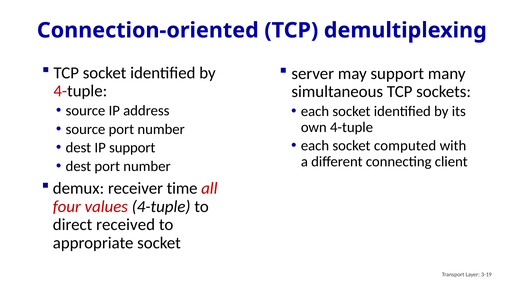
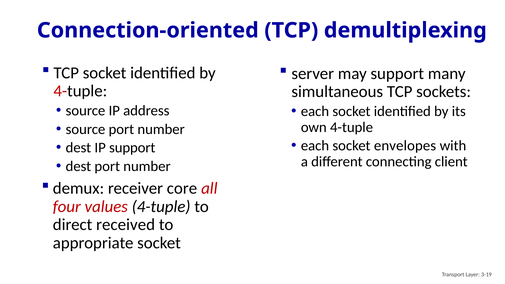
computed: computed -> envelopes
time: time -> core
